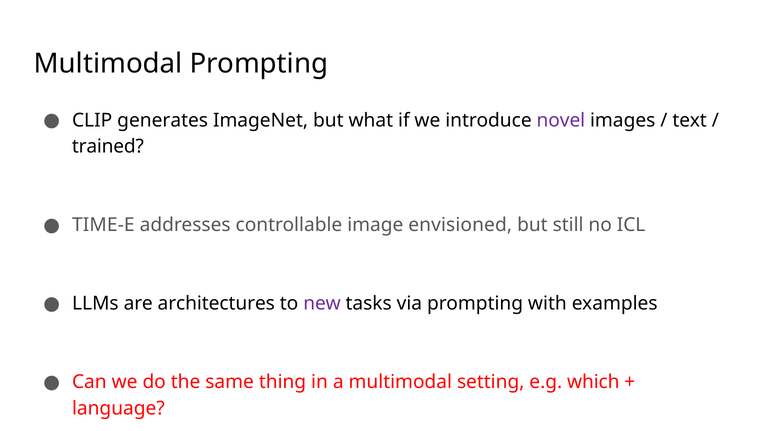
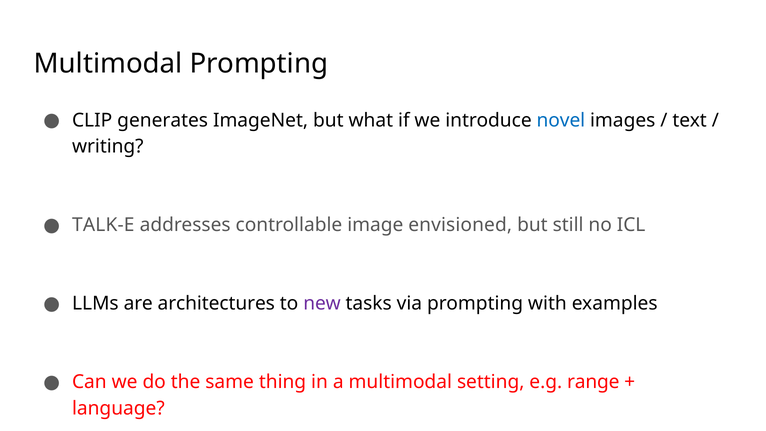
novel colour: purple -> blue
trained: trained -> writing
TIME-E: TIME-E -> TALK-E
which: which -> range
